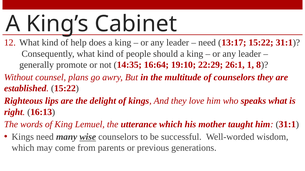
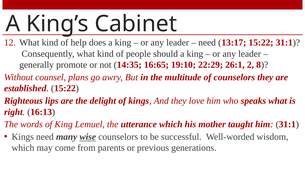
16:64: 16:64 -> 16:65
1: 1 -> 2
